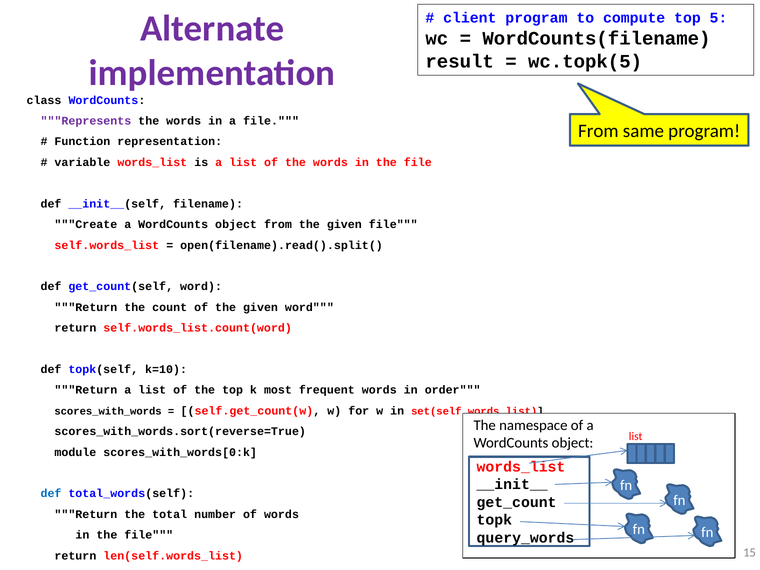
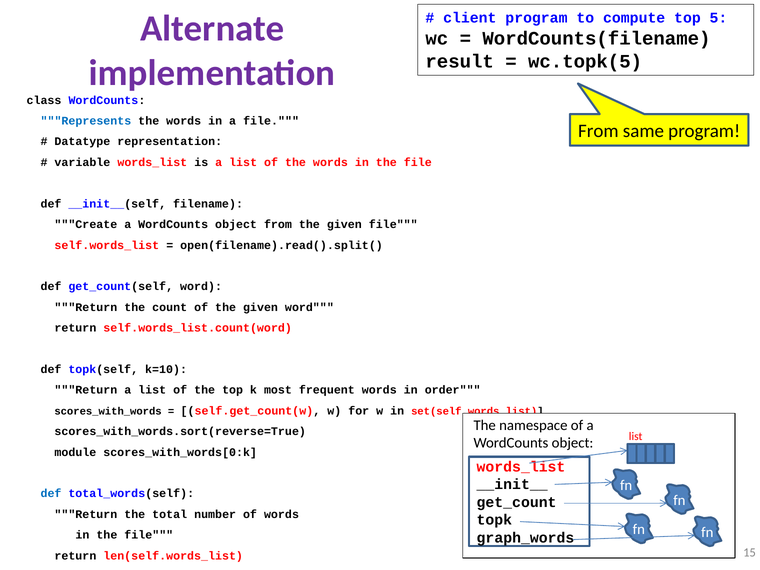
Represents colour: purple -> blue
Function: Function -> Datatype
query_words: query_words -> graph_words
